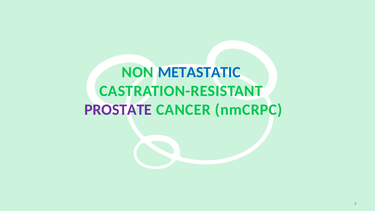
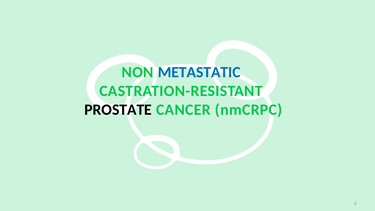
PROSTATE colour: purple -> black
